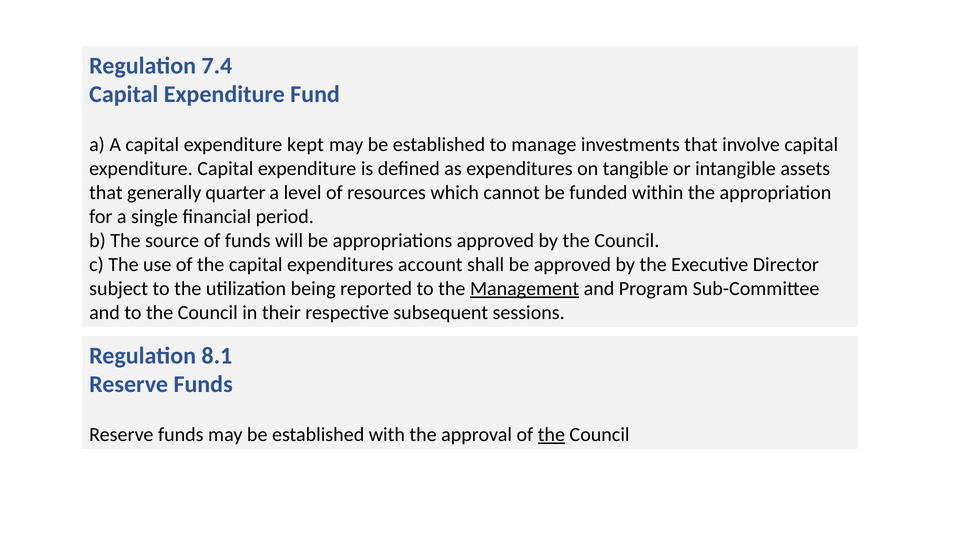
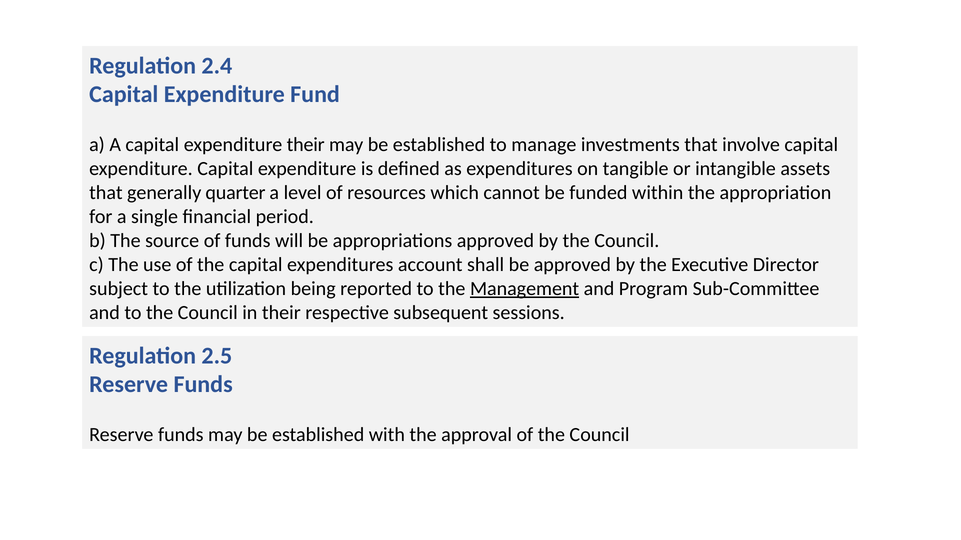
7.4: 7.4 -> 2.4
expenditure kept: kept -> their
8.1: 8.1 -> 2.5
the at (551, 435) underline: present -> none
